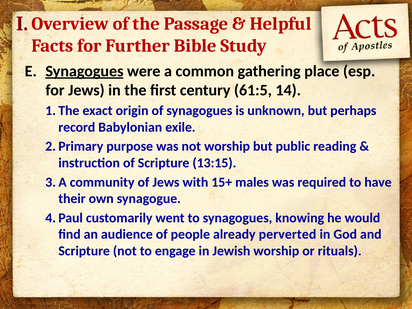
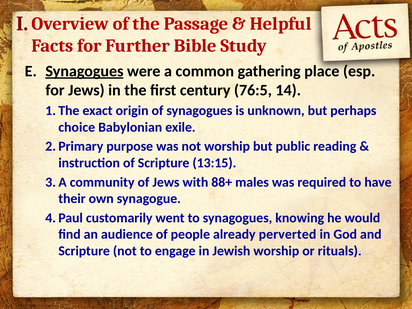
61:5: 61:5 -> 76:5
record: record -> choice
15+: 15+ -> 88+
